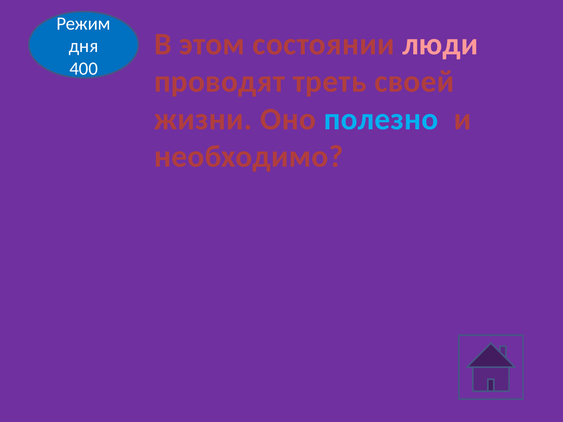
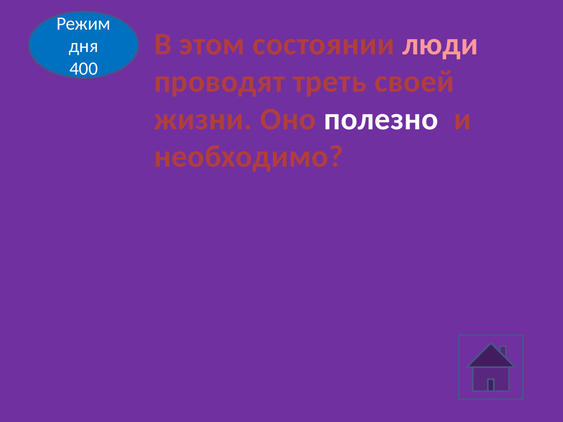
полезно colour: light blue -> white
